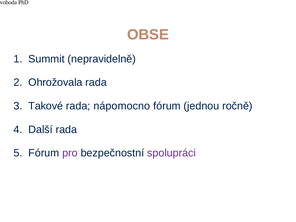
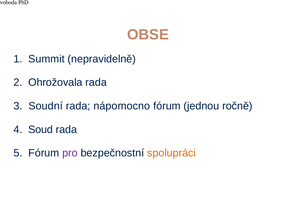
Takové: Takové -> Soudní
Další: Další -> Soud
spolupráci colour: purple -> orange
